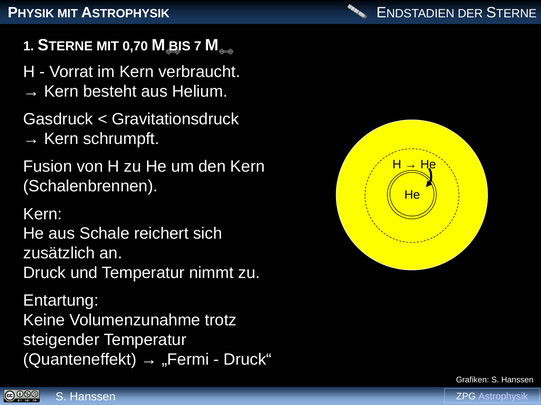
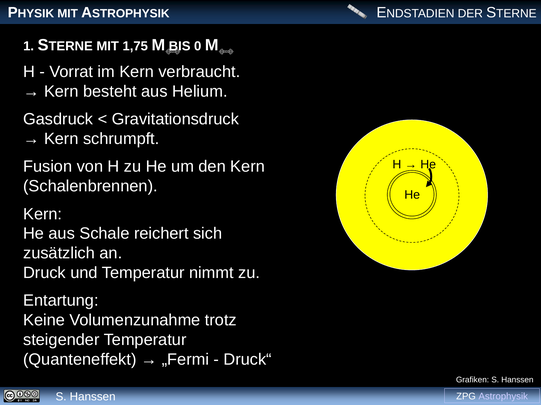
0,70: 0,70 -> 1,75
7: 7 -> 0
